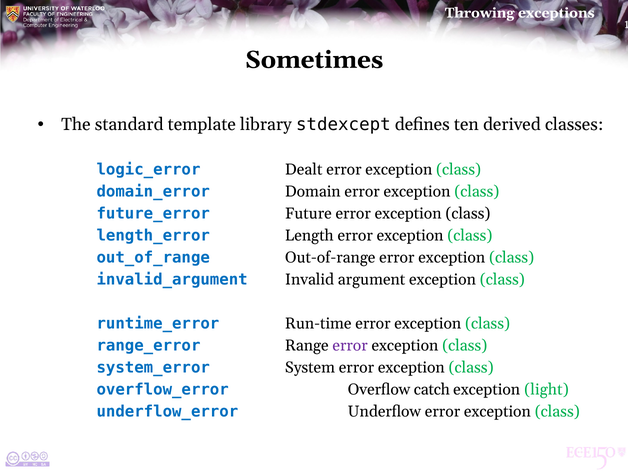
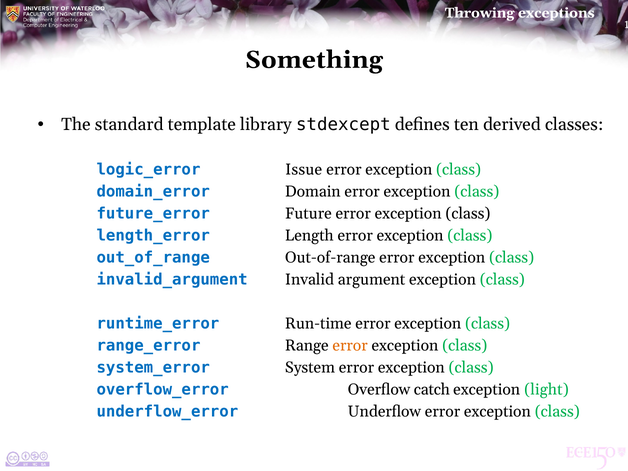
Sometimes: Sometimes -> Something
Dealt: Dealt -> Issue
error at (350, 345) colour: purple -> orange
